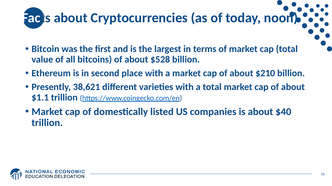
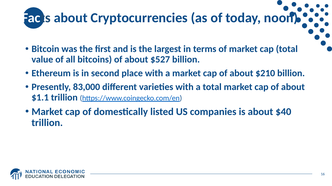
$528: $528 -> $527
38,621: 38,621 -> 83,000
